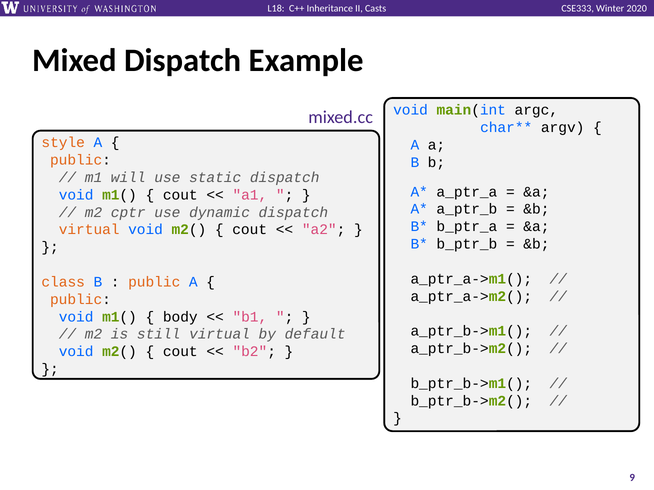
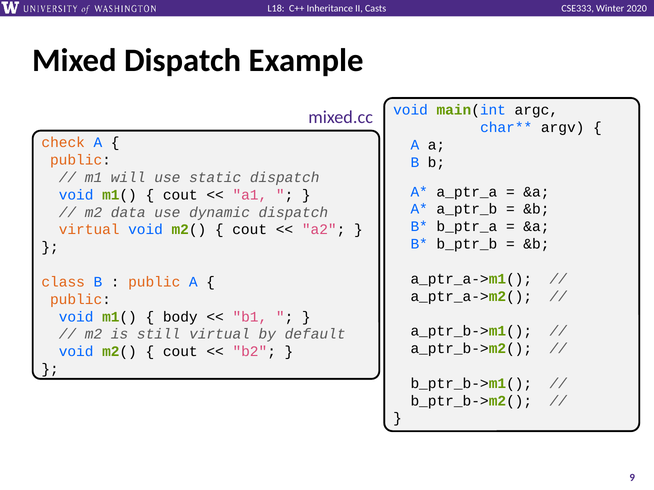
style: style -> check
cptr: cptr -> data
